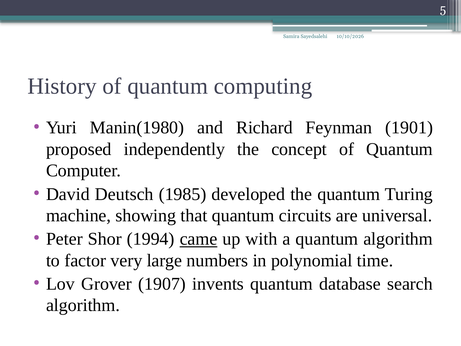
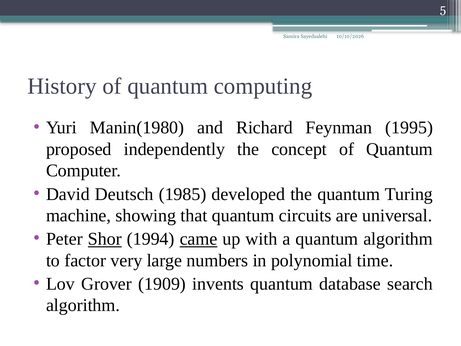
1901: 1901 -> 1995
Shor underline: none -> present
1907: 1907 -> 1909
